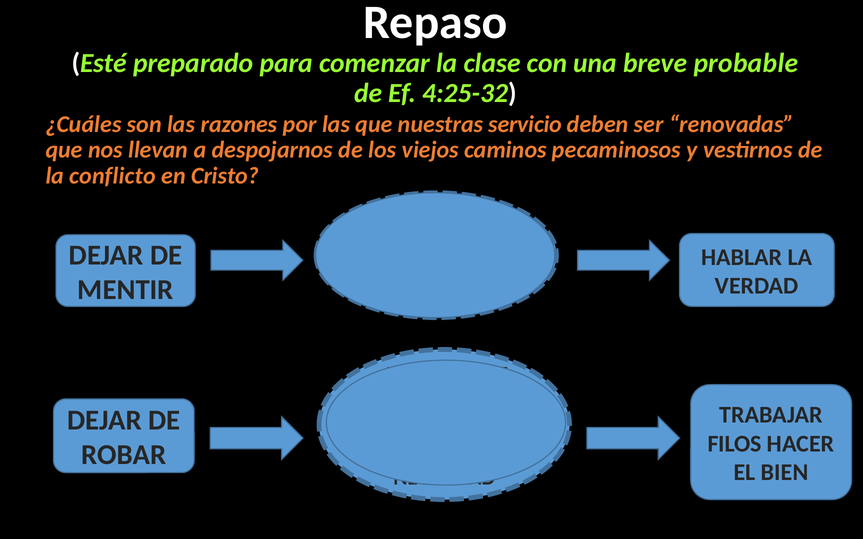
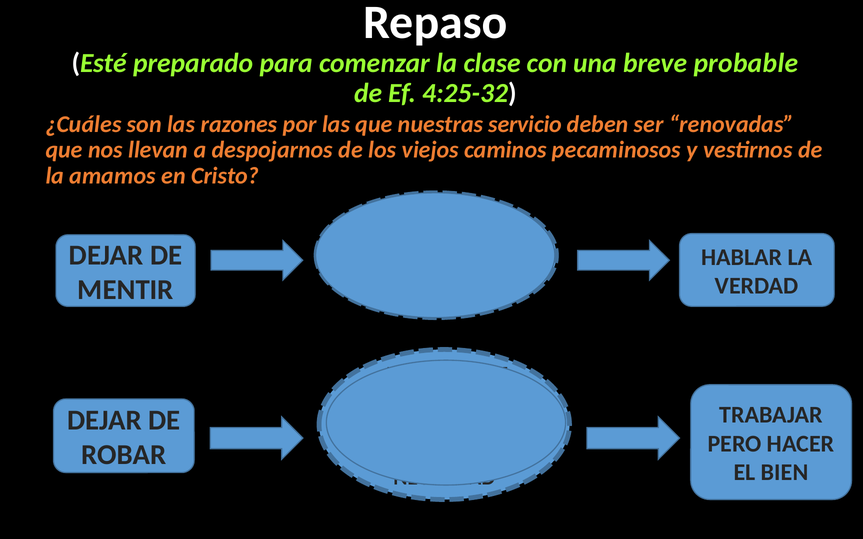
conflicto: conflicto -> amamos
FILOS: FILOS -> PERO
